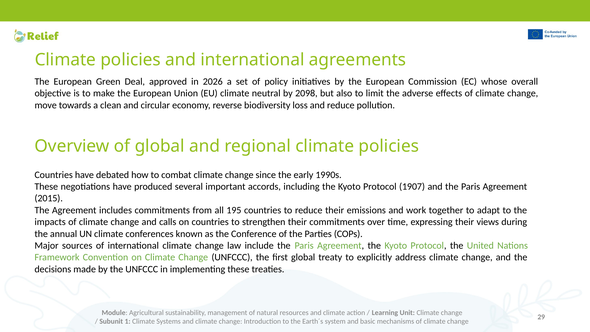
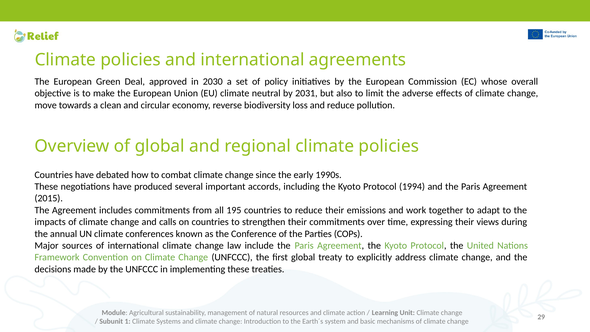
2026: 2026 -> 2030
2098: 2098 -> 2031
1907: 1907 -> 1994
